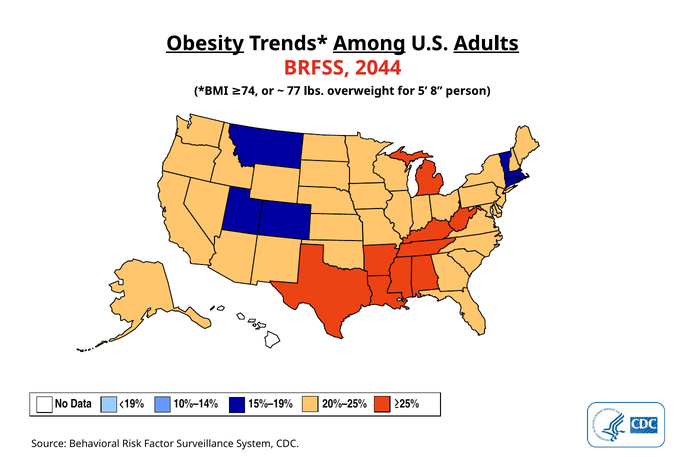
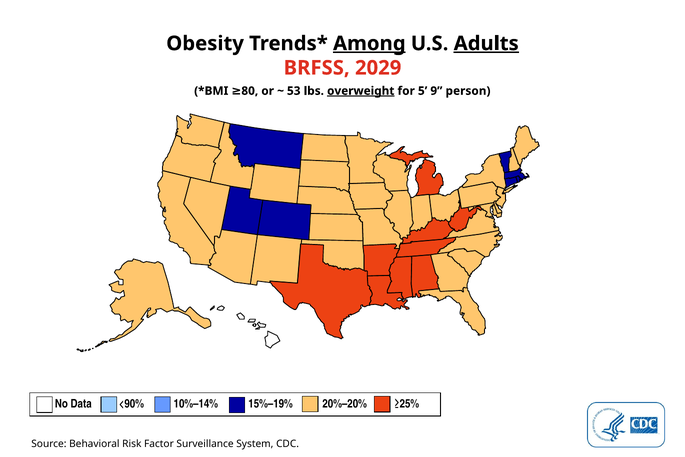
Obesity underline: present -> none
2044: 2044 -> 2029
74: 74 -> 80
77: 77 -> 53
overweight underline: none -> present
8: 8 -> 9
<19%: <19% -> <90%
20%–25%: 20%–25% -> 20%–20%
